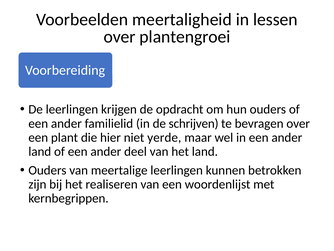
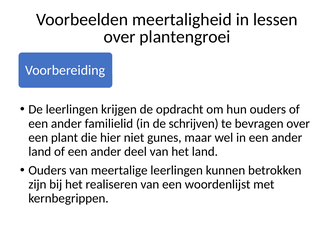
yerde: yerde -> gunes
